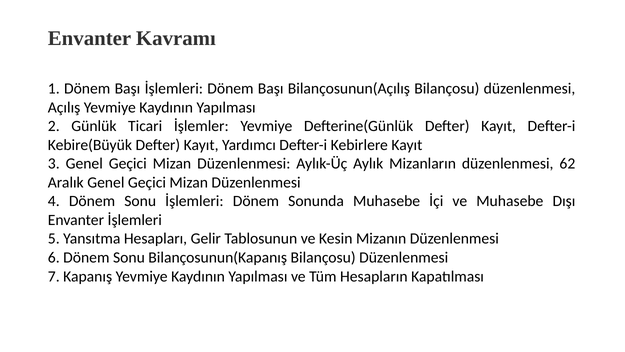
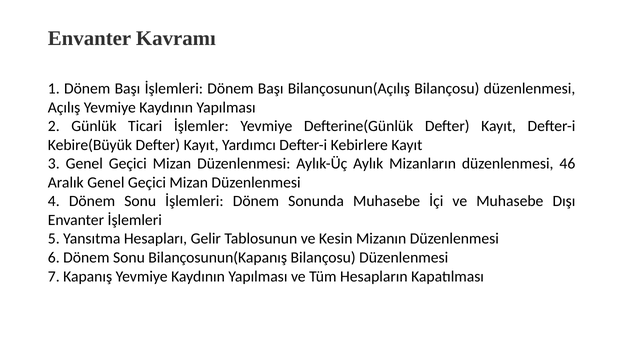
62: 62 -> 46
